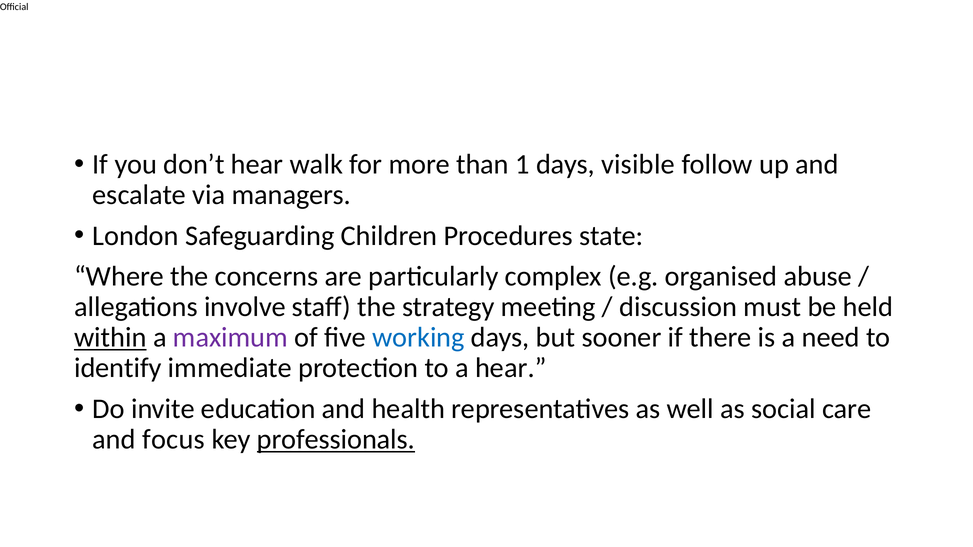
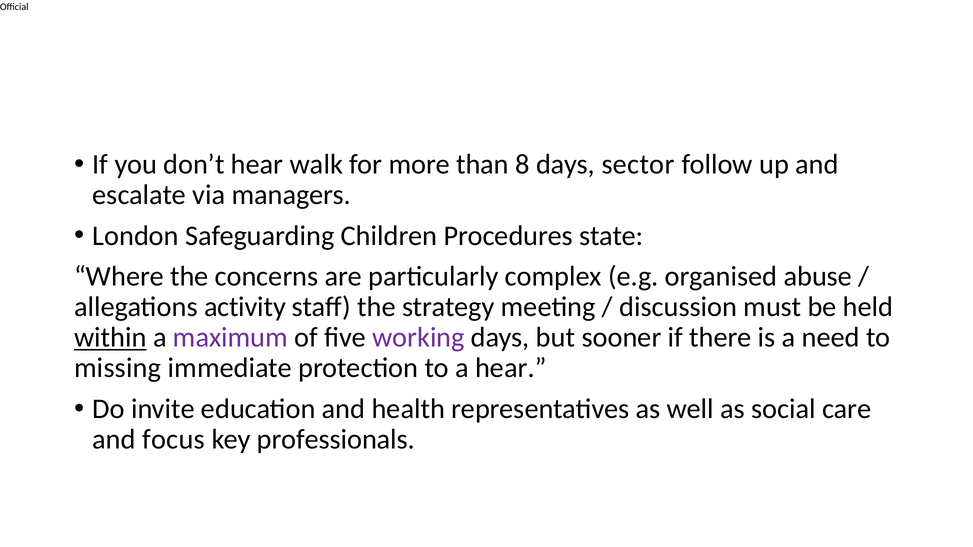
1: 1 -> 8
visible: visible -> sector
involve: involve -> activity
working colour: blue -> purple
identify: identify -> missing
professionals underline: present -> none
